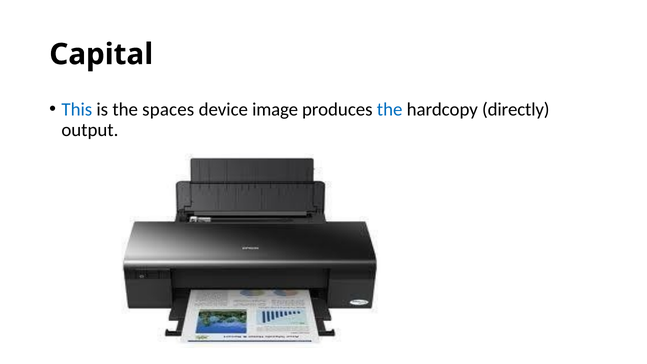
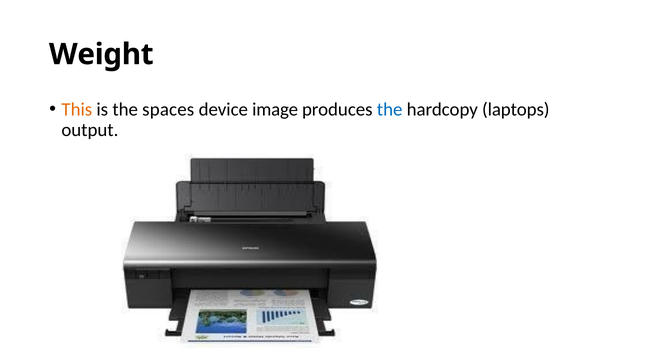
Capital: Capital -> Weight
This colour: blue -> orange
directly: directly -> laptops
